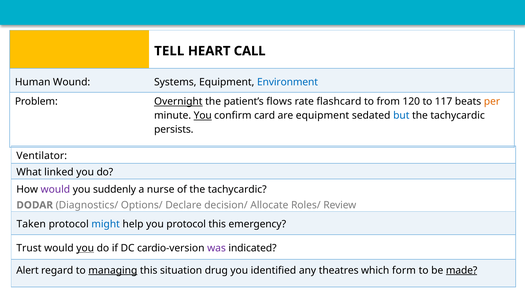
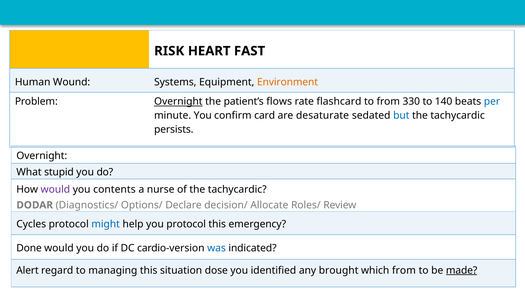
TELL: TELL -> RISK
CALL: CALL -> FAST
Environment colour: blue -> orange
120: 120 -> 330
117: 117 -> 140
per colour: orange -> blue
You at (203, 116) underline: present -> none
are equipment: equipment -> desaturate
Ventilator at (42, 156): Ventilator -> Overnight
linked: linked -> stupid
suddenly: suddenly -> contents
Taken: Taken -> Cycles
Trust: Trust -> Done
you at (85, 248) underline: present -> none
was colour: purple -> blue
managing underline: present -> none
drug: drug -> dose
theatres: theatres -> brought
which form: form -> from
